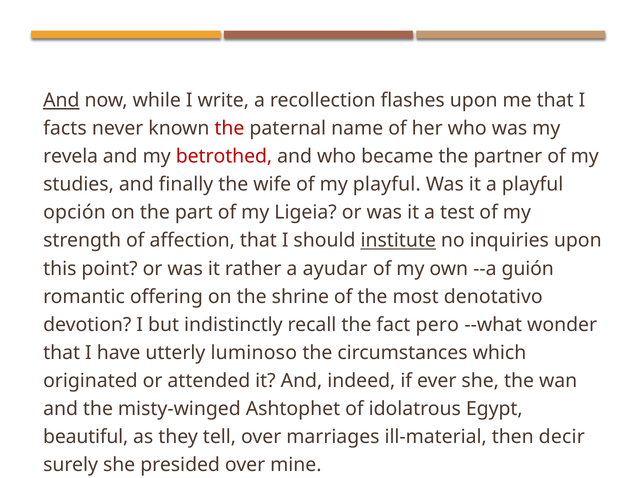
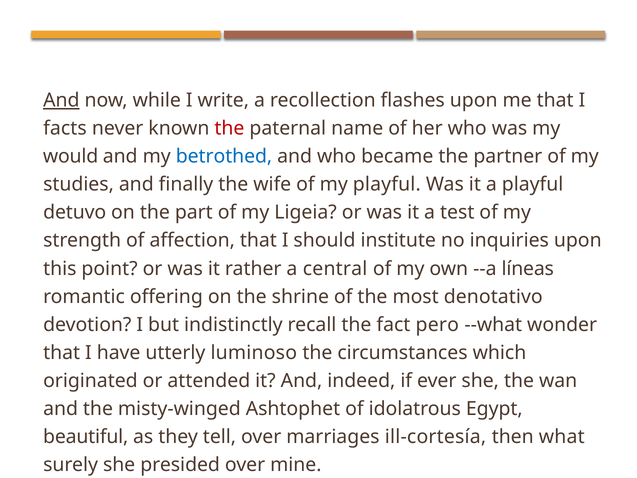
revela: revela -> would
betrothed colour: red -> blue
opción: opción -> detuvo
institute underline: present -> none
ayudar: ayudar -> central
guión: guión -> líneas
ill-material: ill-material -> ill-cortesía
decir: decir -> what
